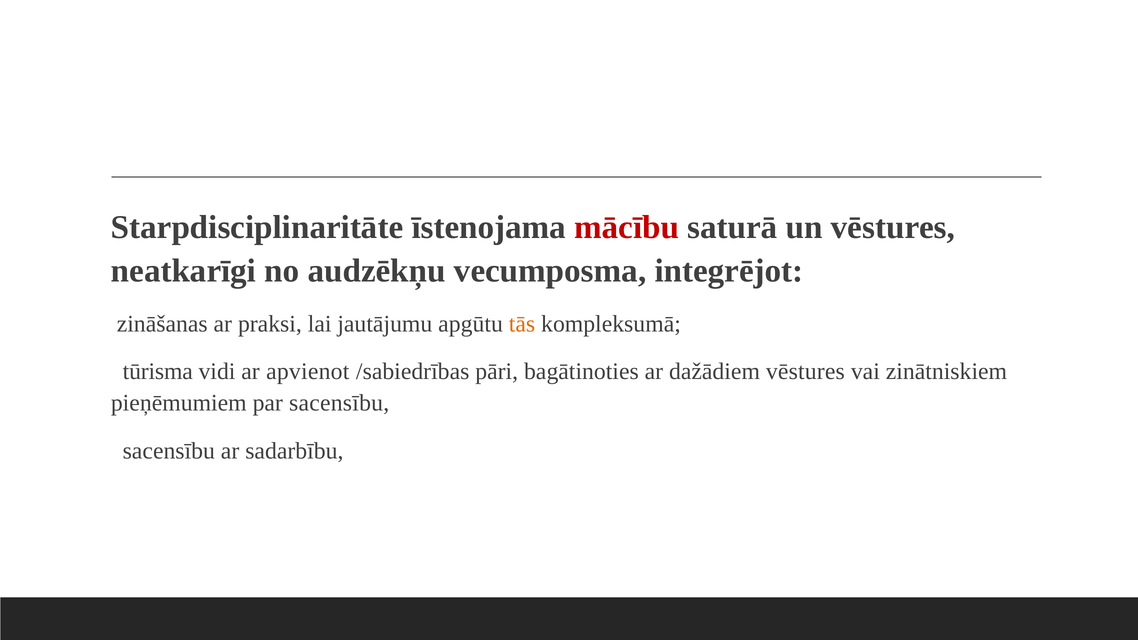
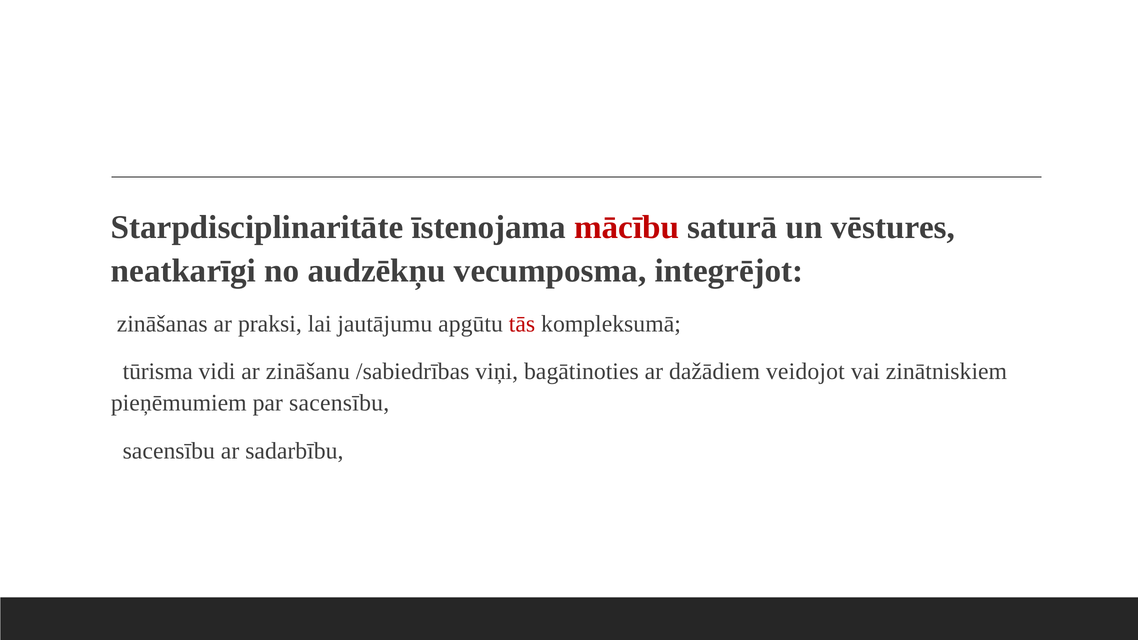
tās colour: orange -> red
apvienot: apvienot -> zināšanu
pāri: pāri -> viņi
dažādiem vēstures: vēstures -> veidojot
